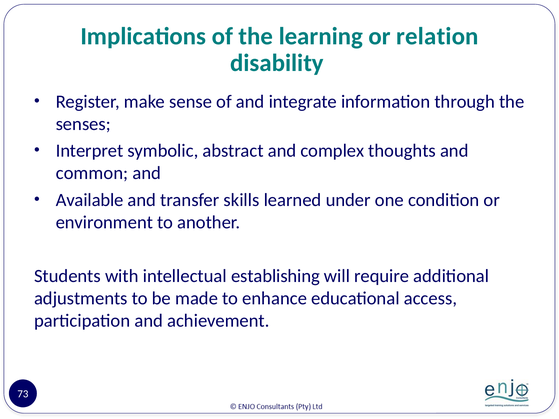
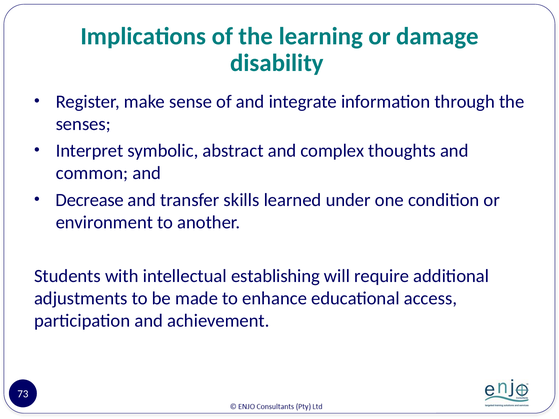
relation: relation -> damage
Available: Available -> Decrease
